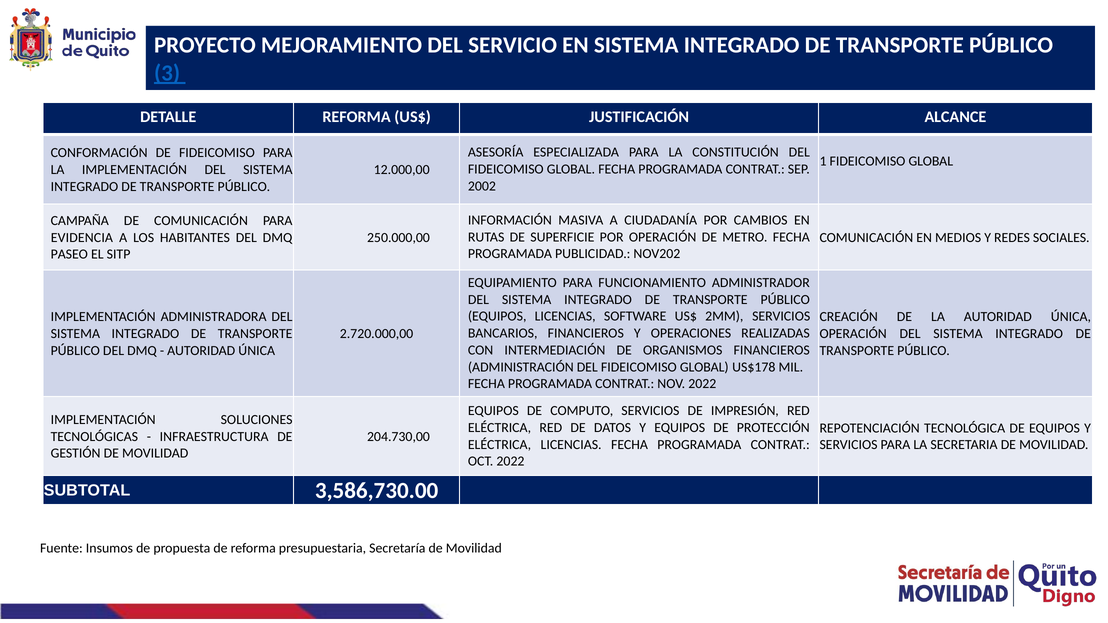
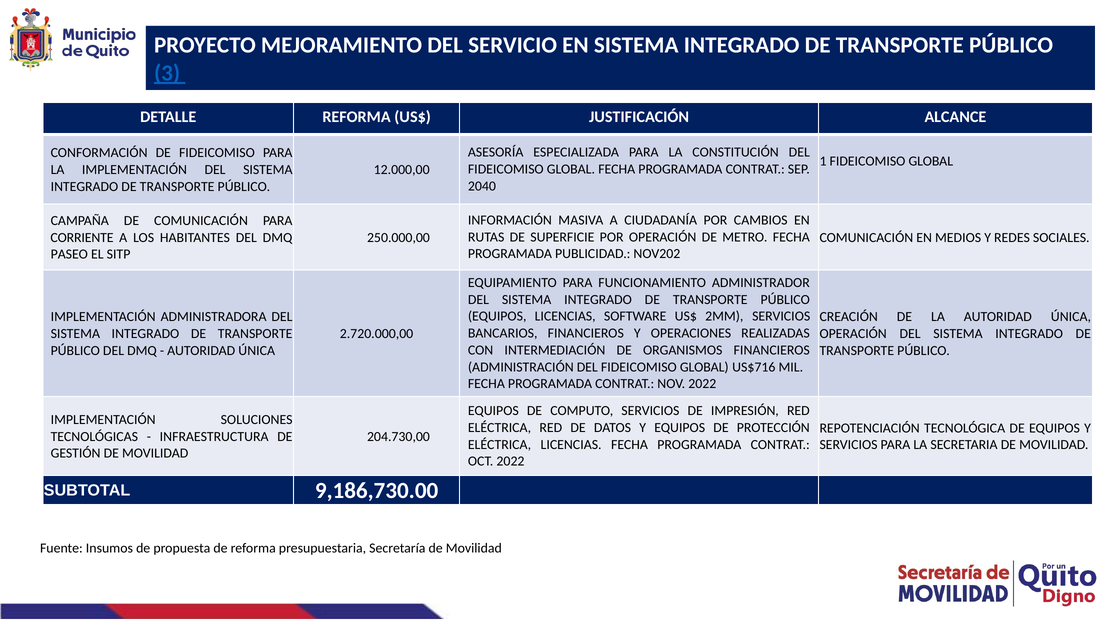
2002: 2002 -> 2040
EVIDENCIA: EVIDENCIA -> CORRIENTE
US$178: US$178 -> US$716
3,586,730.00: 3,586,730.00 -> 9,186,730.00
